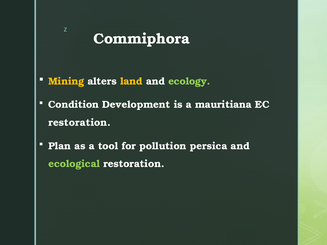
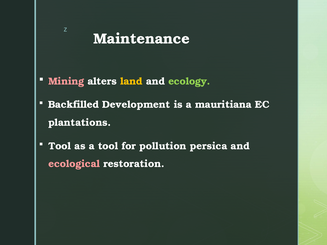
Commiphora: Commiphora -> Maintenance
Mining colour: yellow -> pink
Condition: Condition -> Backfilled
restoration at (80, 123): restoration -> plantations
Plan at (60, 146): Plan -> Tool
ecological colour: light green -> pink
